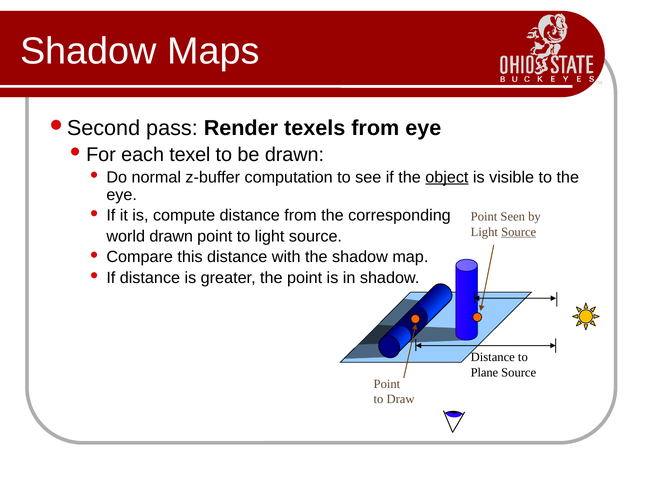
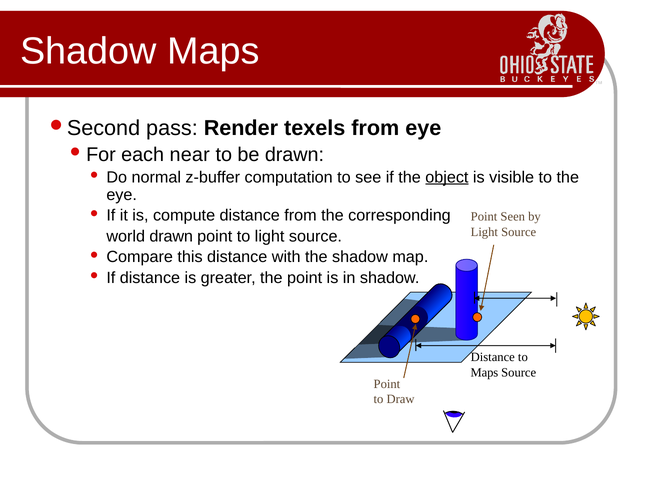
texel: texel -> near
Source at (519, 232) underline: present -> none
Plane at (484, 372): Plane -> Maps
